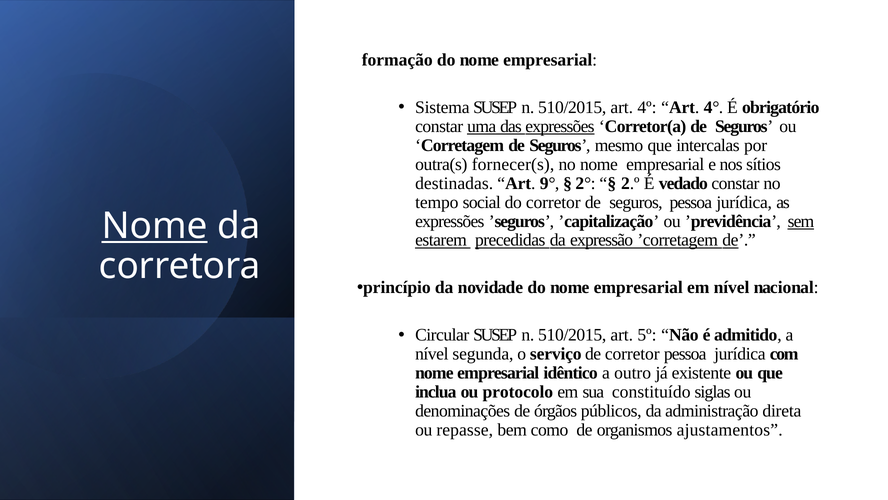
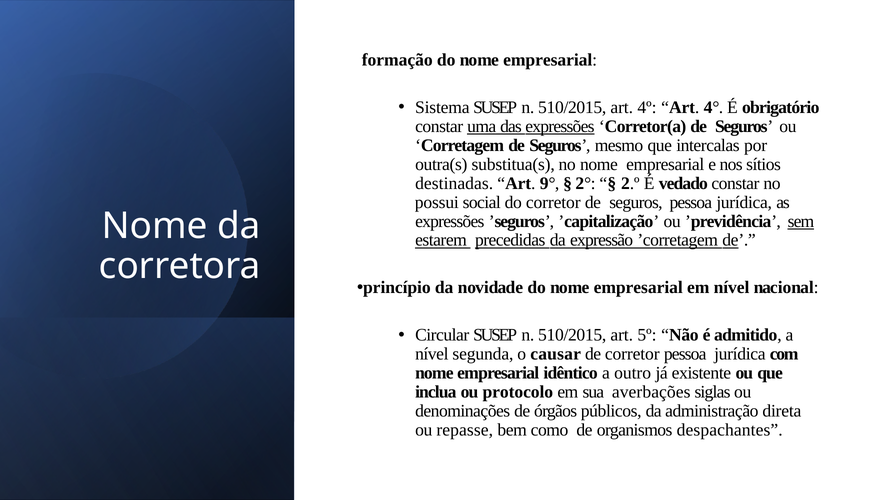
fornecer(s: fornecer(s -> substitua(s
tempo: tempo -> possui
Nome at (155, 226) underline: present -> none
serviço: serviço -> causar
constituído: constituído -> averbações
ajustamentos: ajustamentos -> despachantes
